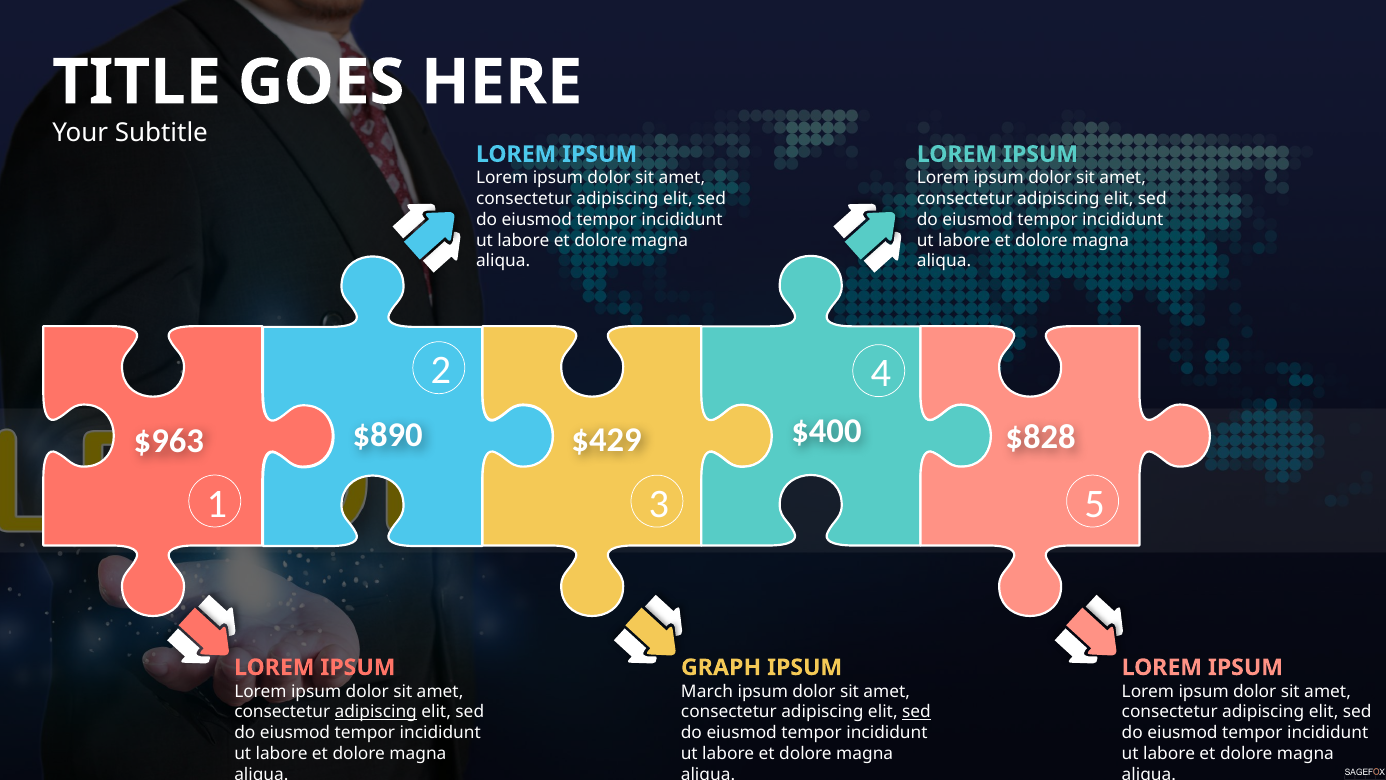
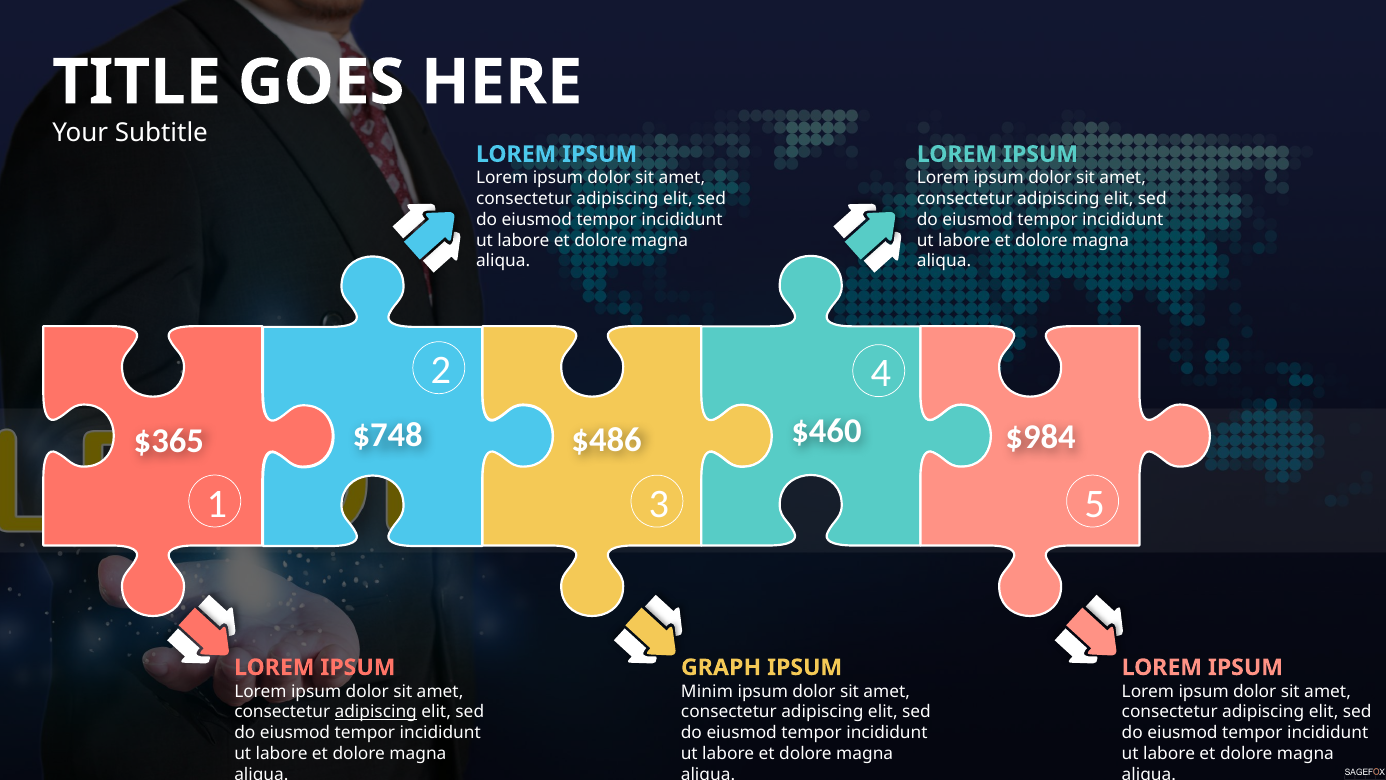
$400: $400 -> $460
$890: $890 -> $748
$828: $828 -> $984
$429: $429 -> $486
$963: $963 -> $365
March: March -> Minim
sed at (916, 712) underline: present -> none
